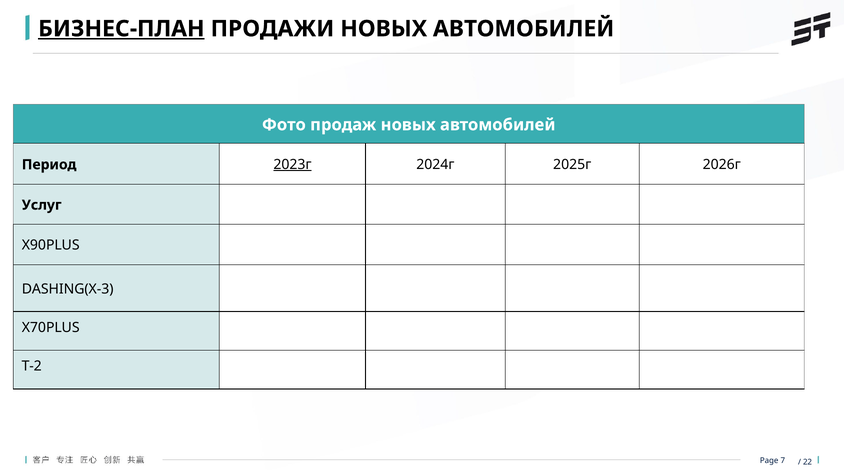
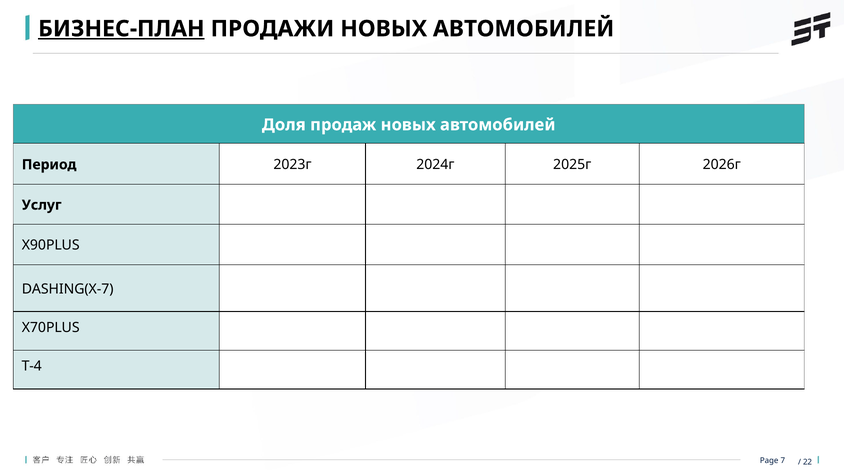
Фото: Фото -> Доля
2023г underline: present -> none
DASHING(X-3: DASHING(X-3 -> DASHING(X-7
T-2: T-2 -> T-4
